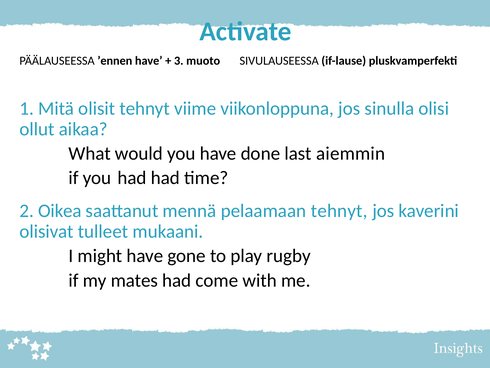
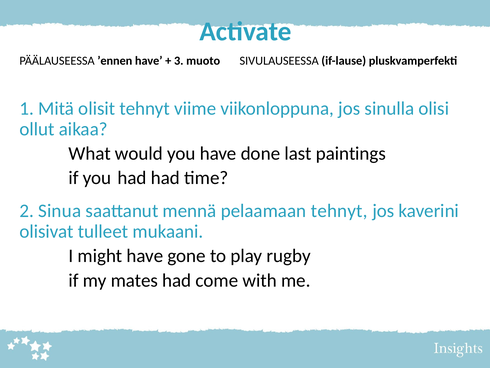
aiemmin: aiemmin -> paintings
Oikea: Oikea -> Sinua
